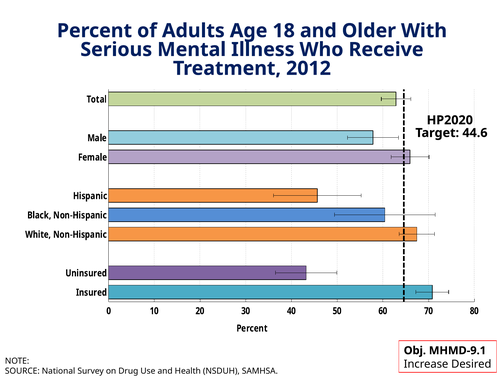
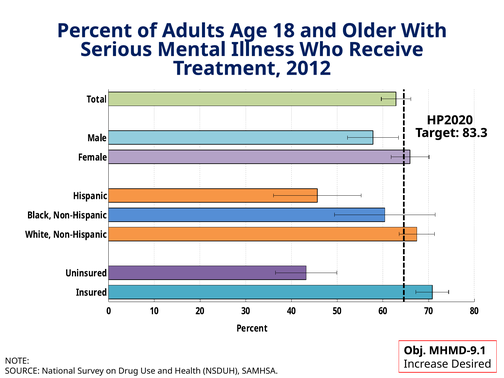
44.6: 44.6 -> 83.3
